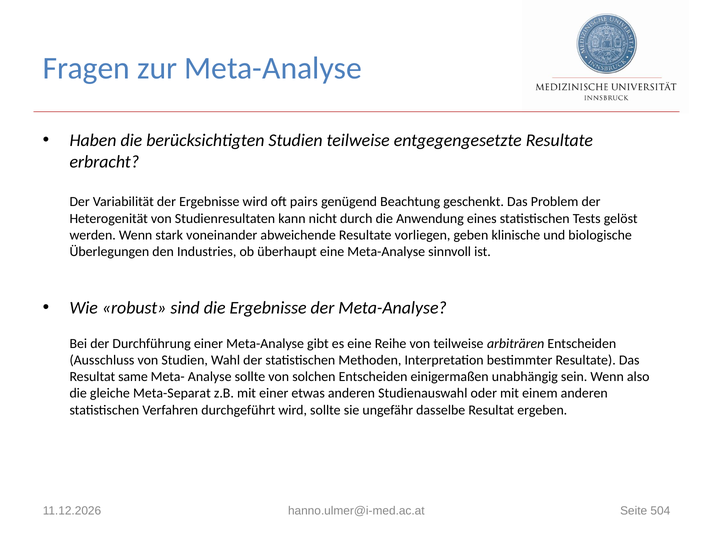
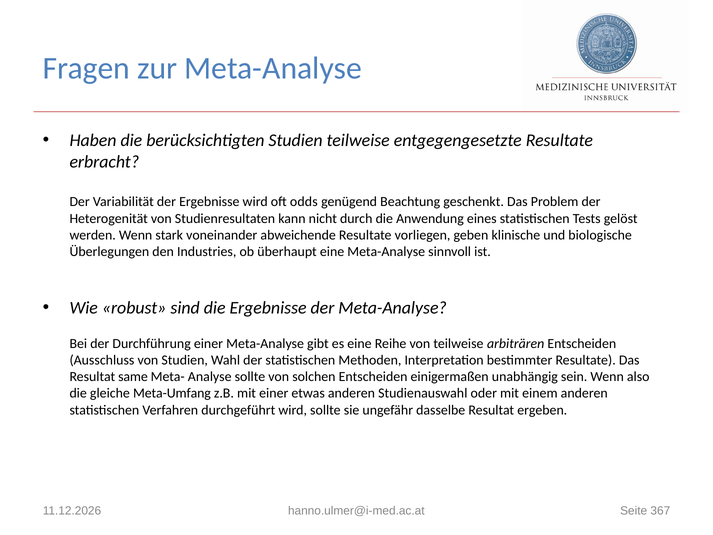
pairs: pairs -> odds
Meta-Separat: Meta-Separat -> Meta-Umfang
504: 504 -> 367
